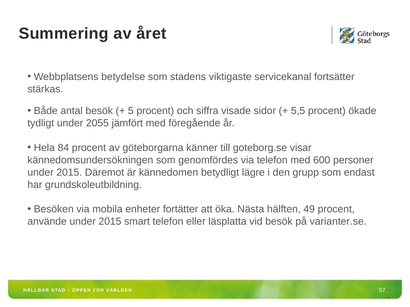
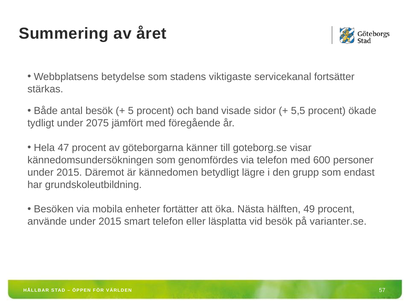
siffra: siffra -> band
2055: 2055 -> 2075
84: 84 -> 47
